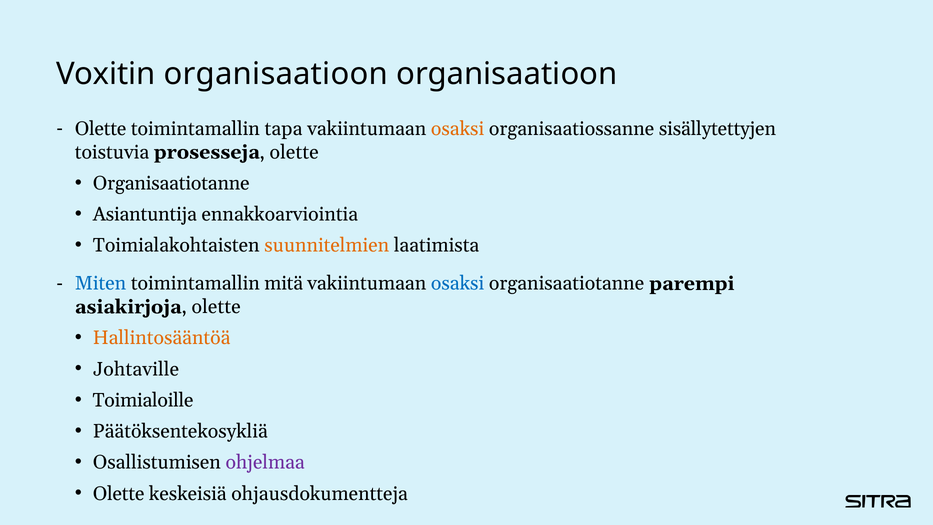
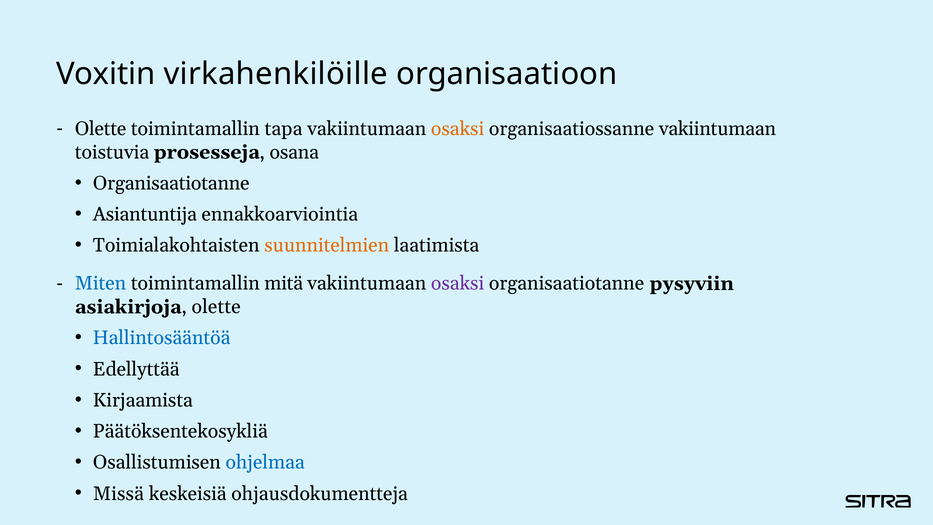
Voxitin organisaatioon: organisaatioon -> virkahenkilöille
organisaatiossanne sisällytettyjen: sisällytettyjen -> vakiintumaan
prosesseja olette: olette -> osana
osaksi at (458, 283) colour: blue -> purple
parempi: parempi -> pysyviin
Hallintosääntöä colour: orange -> blue
Johtaville: Johtaville -> Edellyttää
Toimialoille: Toimialoille -> Kirjaamista
ohjelmaa colour: purple -> blue
Olette at (119, 493): Olette -> Missä
